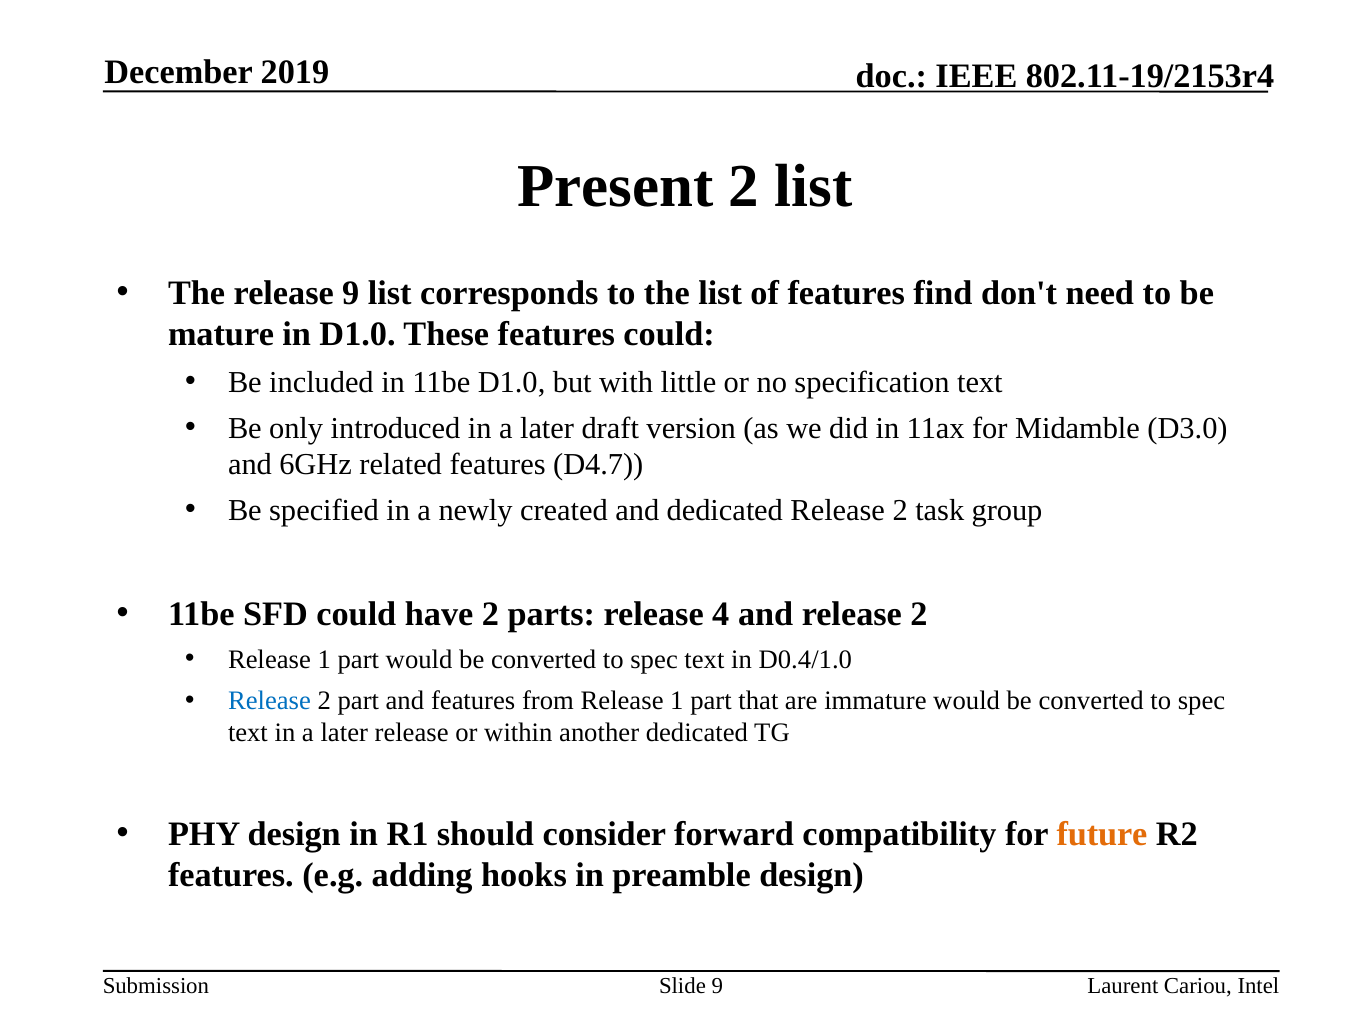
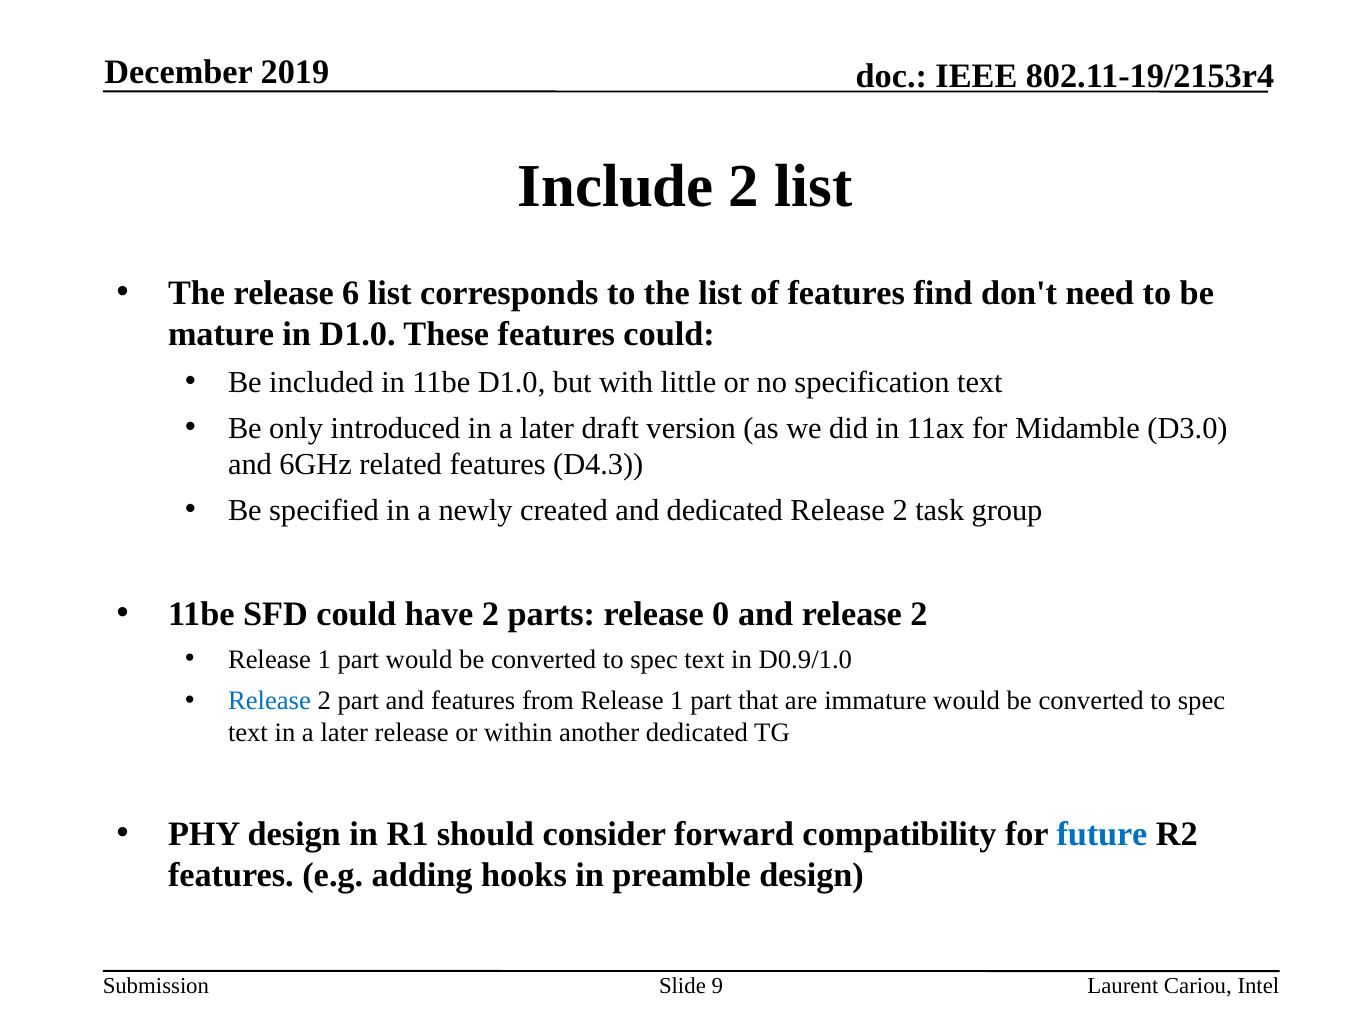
Present: Present -> Include
release 9: 9 -> 6
D4.7: D4.7 -> D4.3
4: 4 -> 0
D0.4/1.0: D0.4/1.0 -> D0.9/1.0
future colour: orange -> blue
